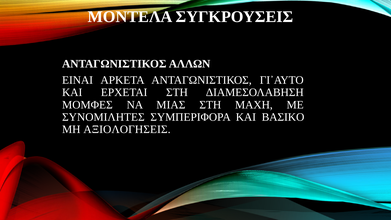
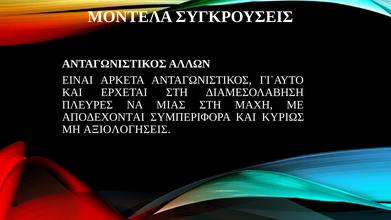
ΜΟΜΦΕΣ: ΜΟΜΦΕΣ -> ΠΛΕΥΡΕΣ
ΣΥΝΟΜΙΛΗΤΕΣ: ΣΥΝΟΜΙΛΗΤΕΣ -> ΑΠΟΔΕΧΟΝΤΑΙ
ΒΑΣΙΚΟ: ΒΑΣΙΚΟ -> ΚΥΡΙΩΣ
